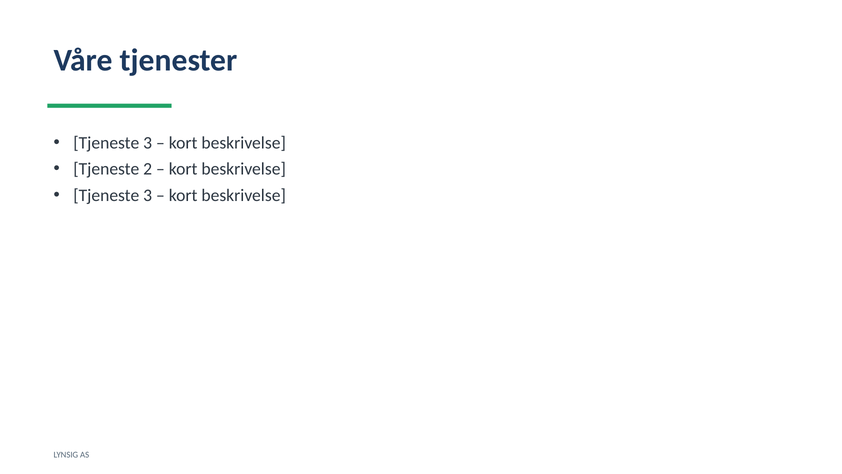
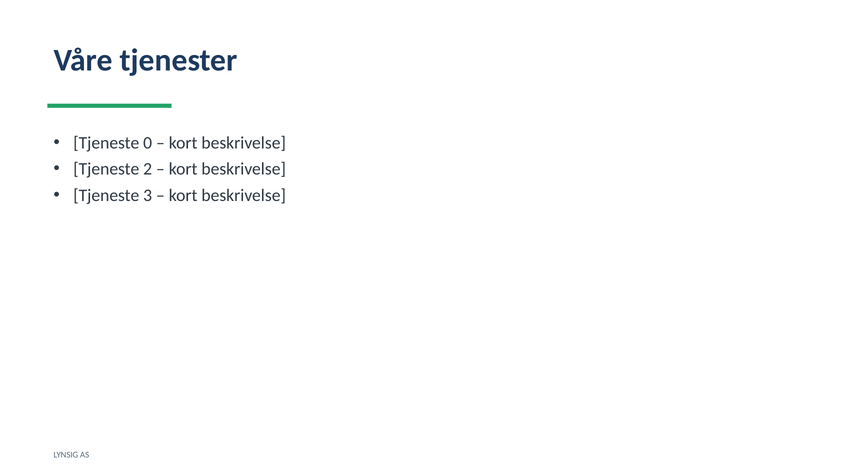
3 at (148, 143): 3 -> 0
